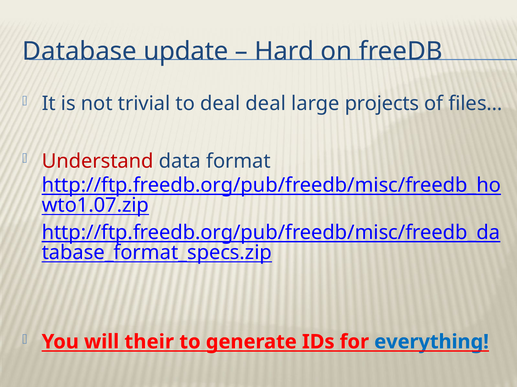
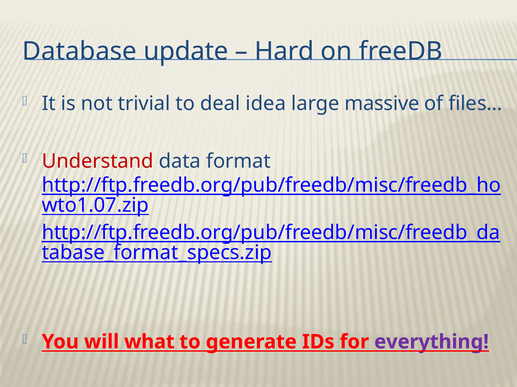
deal deal: deal -> idea
projects: projects -> massive
their: their -> what
everything colour: blue -> purple
